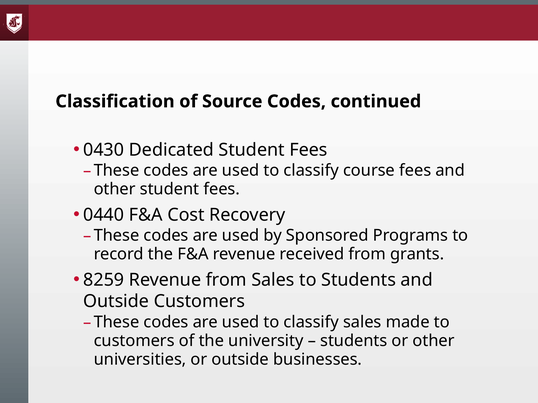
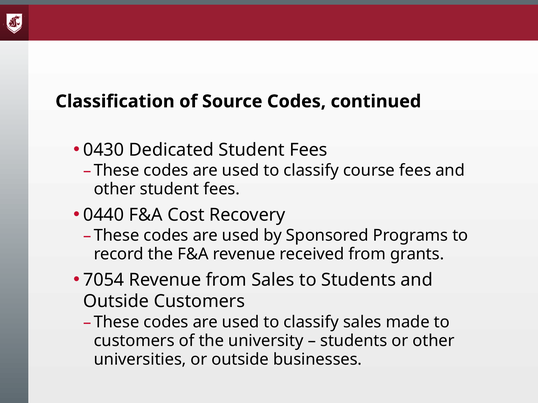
8259: 8259 -> 7054
